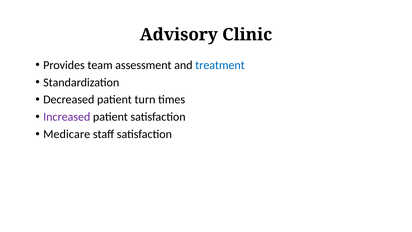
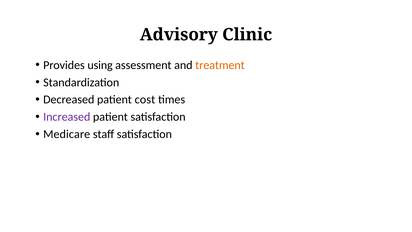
team: team -> using
treatment colour: blue -> orange
turn: turn -> cost
